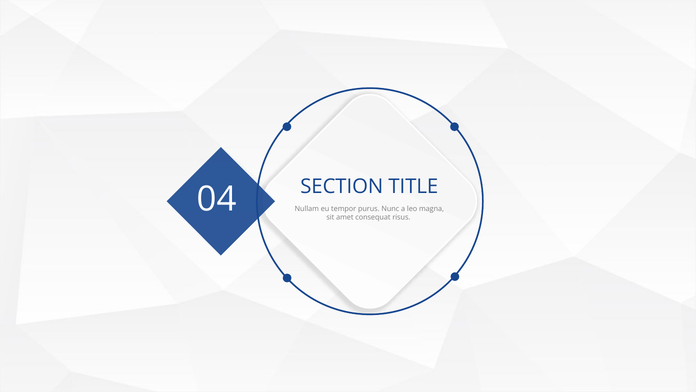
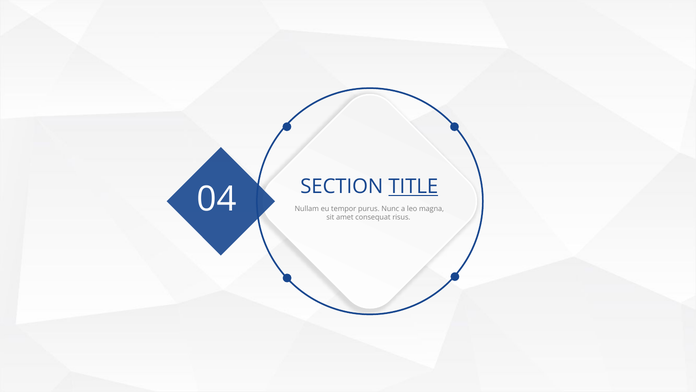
TITLE underline: none -> present
